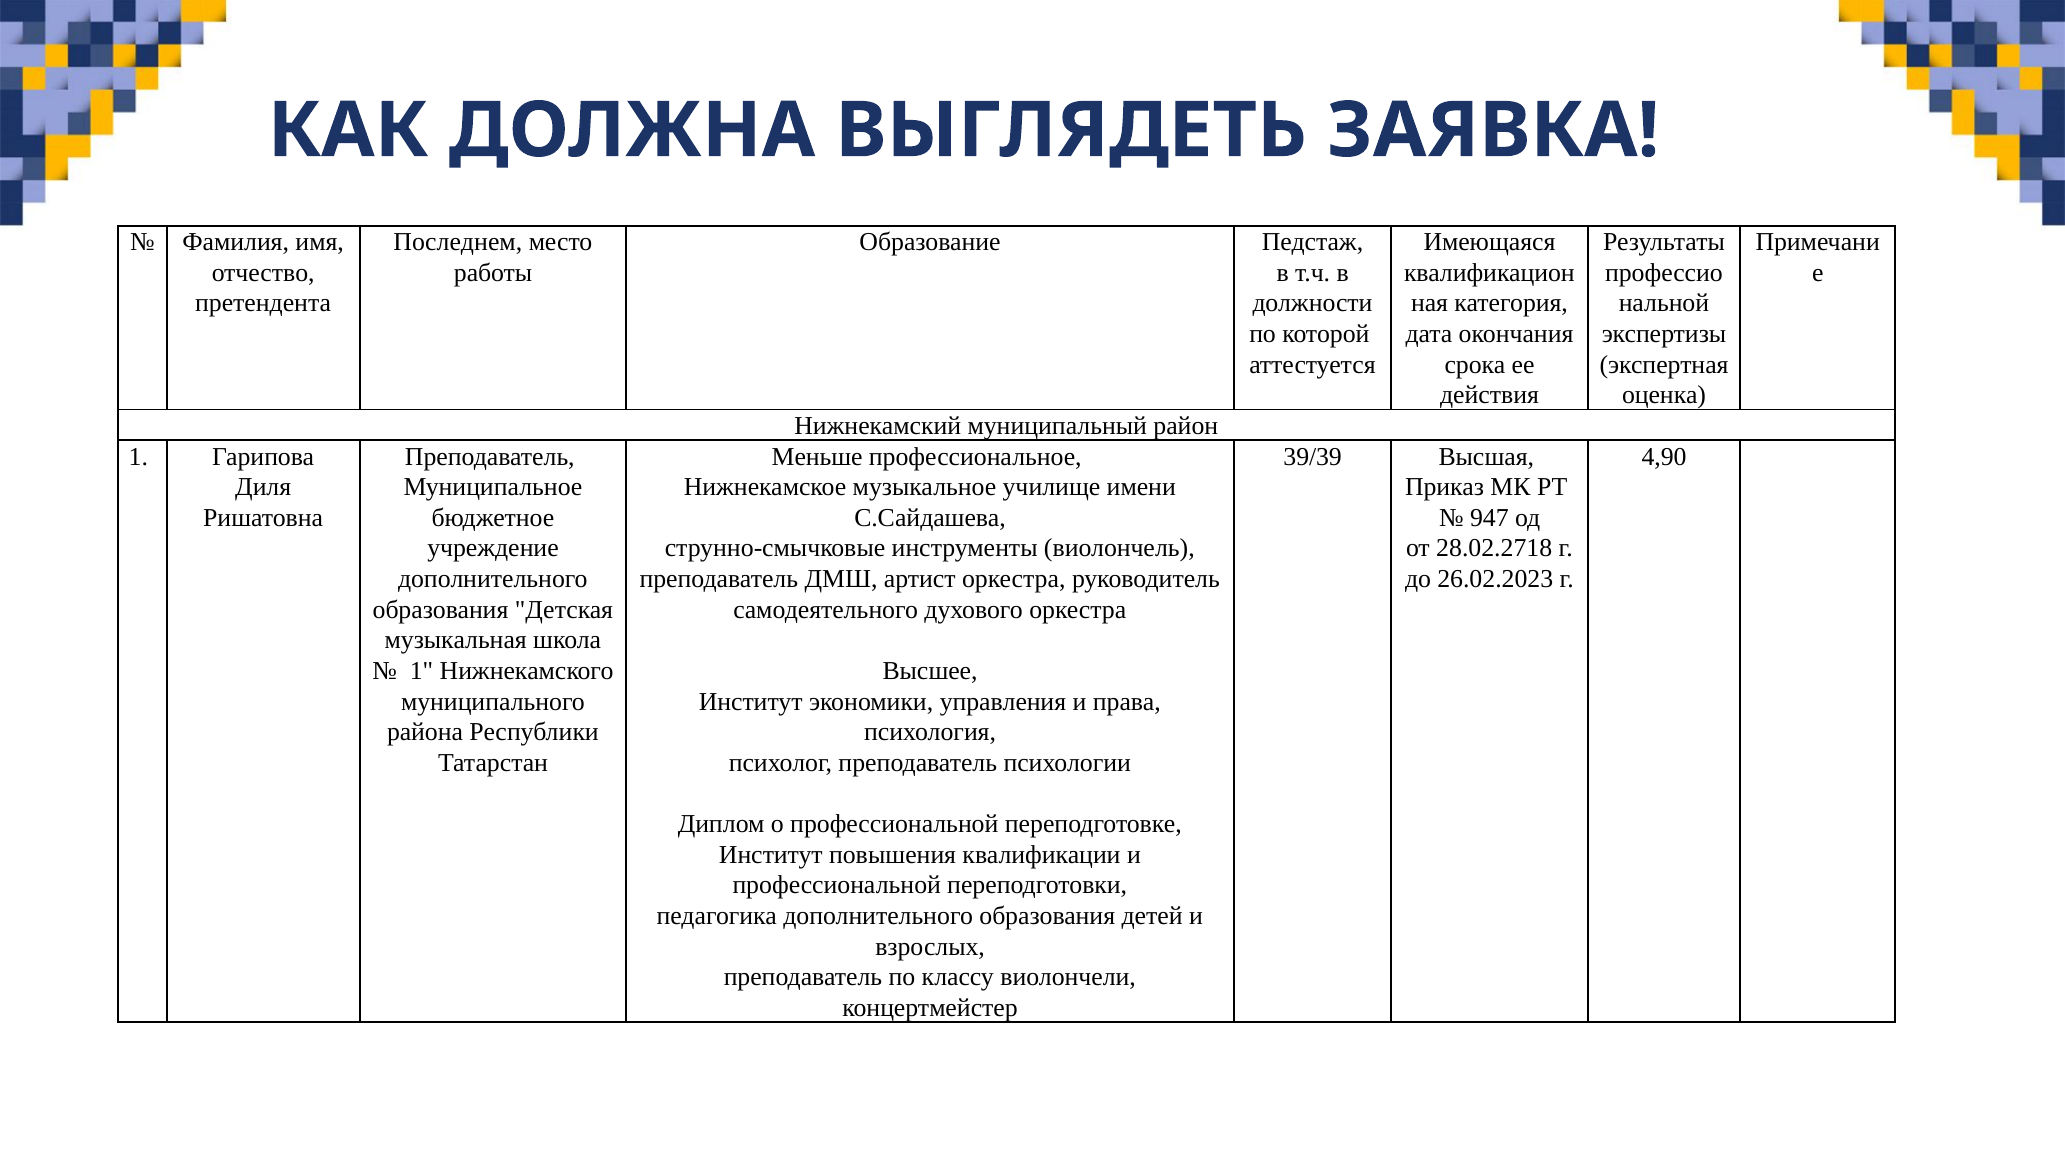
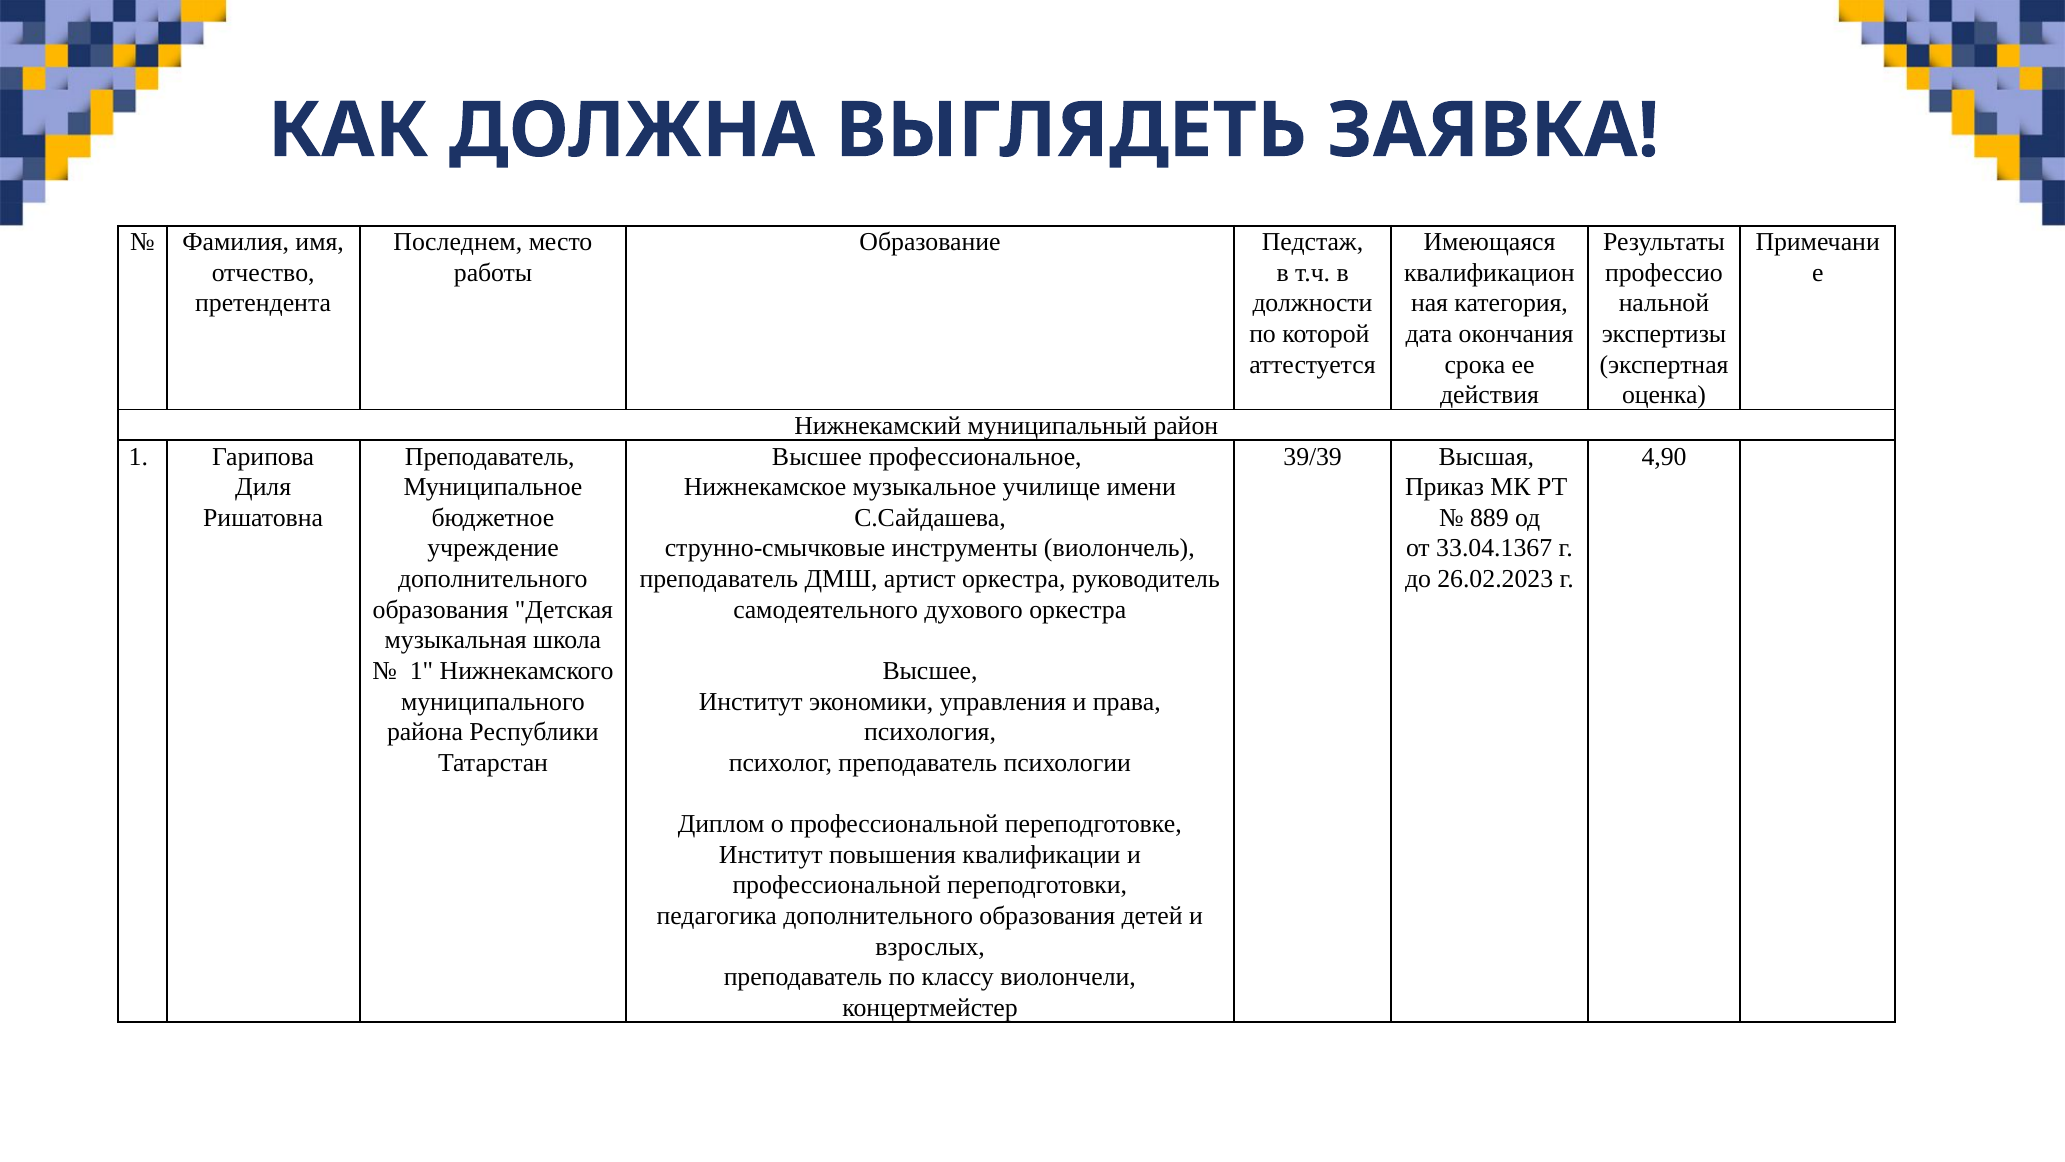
Меньше at (817, 456): Меньше -> Высшее
947: 947 -> 889
28.02.2718: 28.02.2718 -> 33.04.1367
